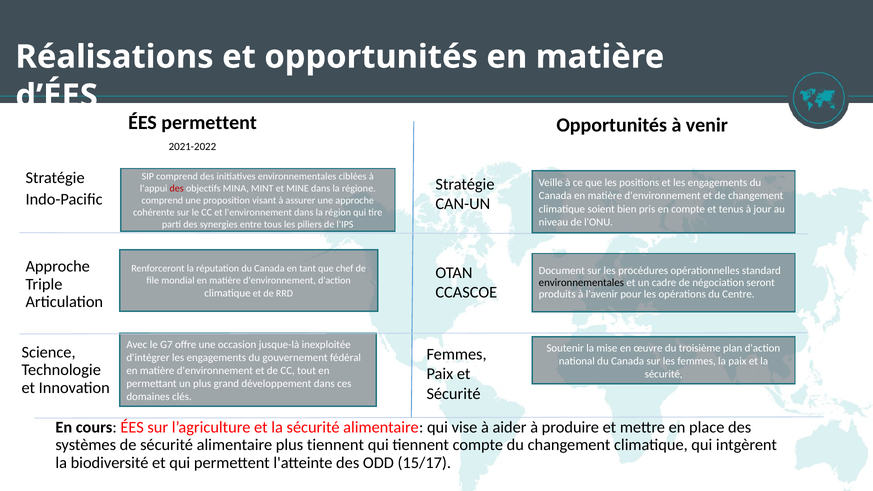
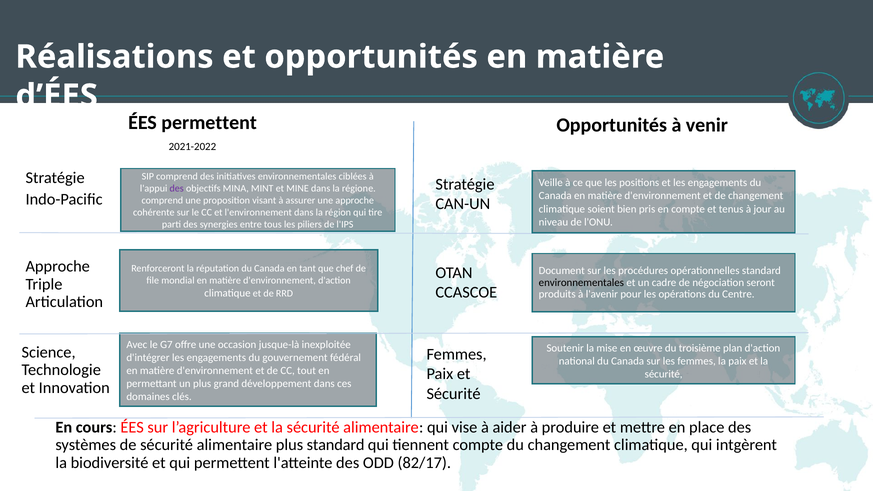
des at (177, 189) colour: red -> purple
plus tiennent: tiennent -> standard
15/17: 15/17 -> 82/17
